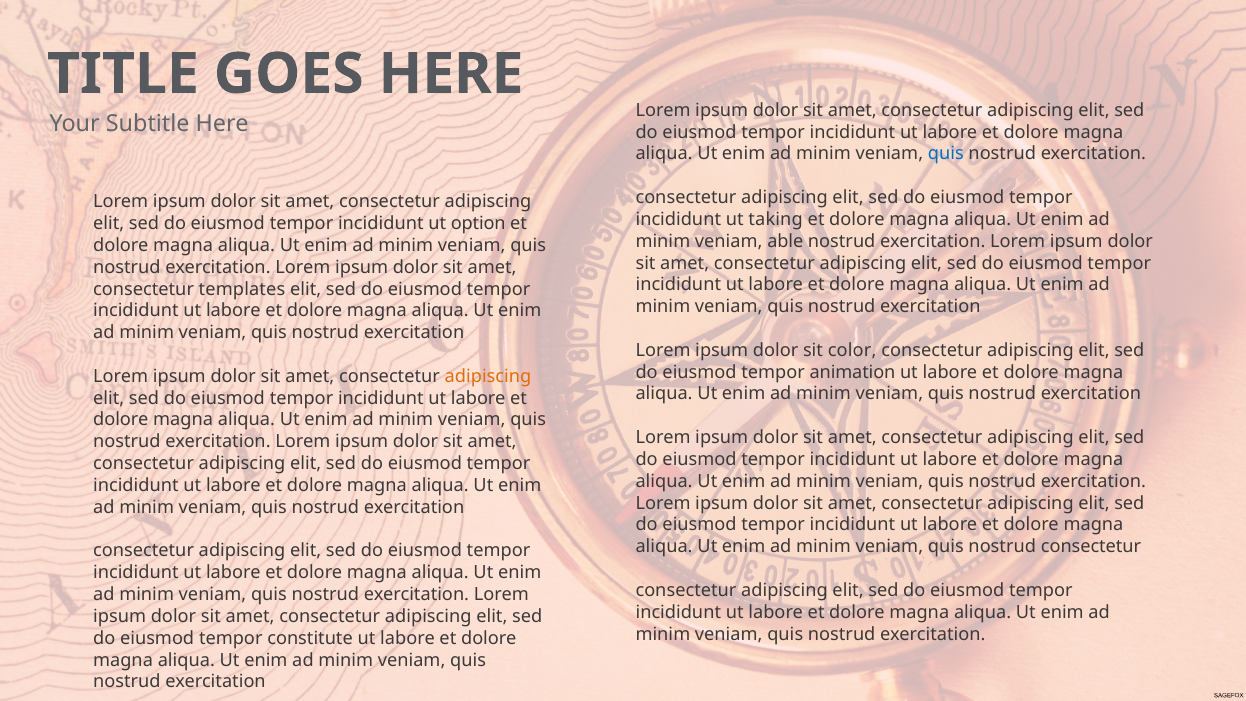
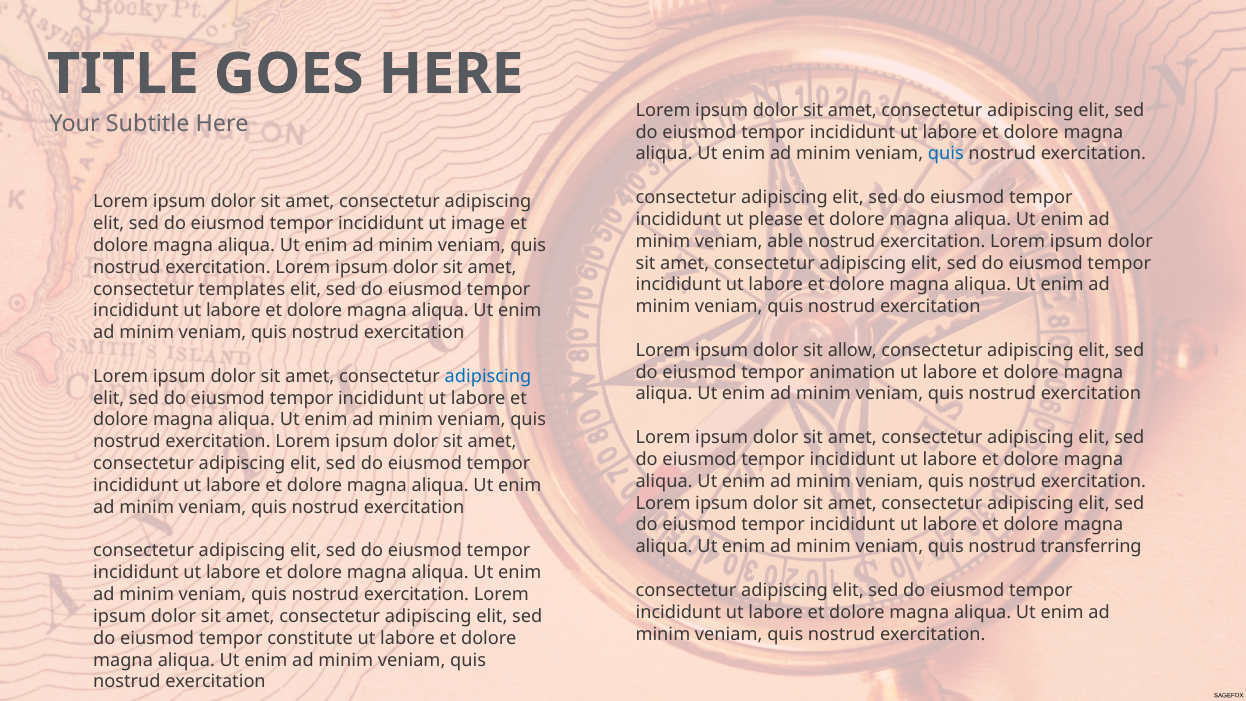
taking: taking -> please
option: option -> image
color: color -> allow
adipiscing at (488, 376) colour: orange -> blue
nostrud consectetur: consectetur -> transferring
